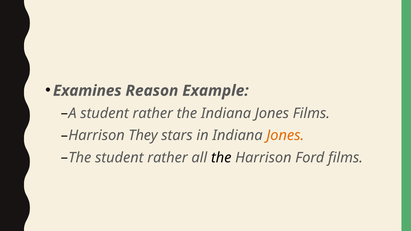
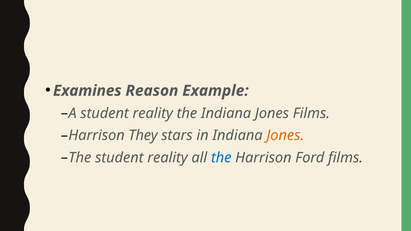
A student rather: rather -> reality
The student rather: rather -> reality
the at (221, 158) colour: black -> blue
